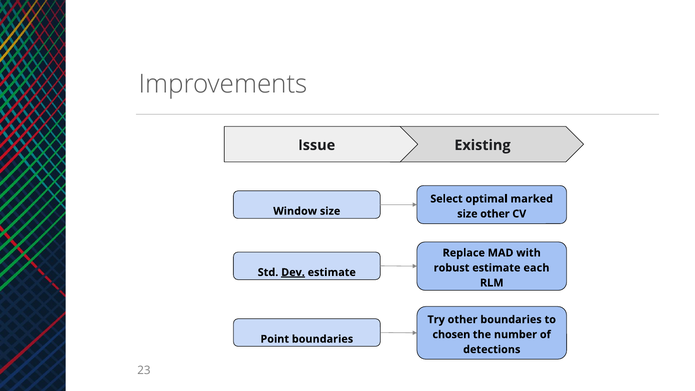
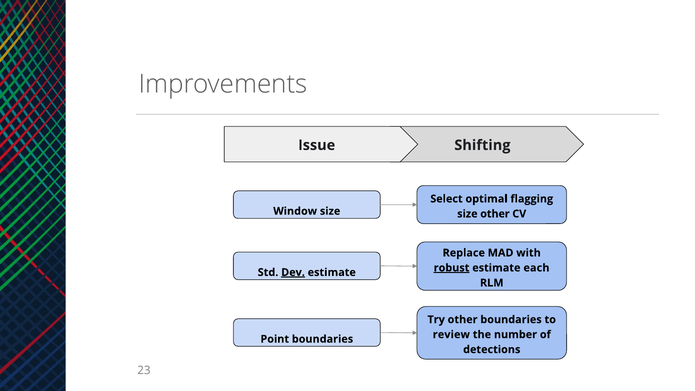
Existing: Existing -> Shifting
marked: marked -> flagging
robust underline: none -> present
chosen: chosen -> review
